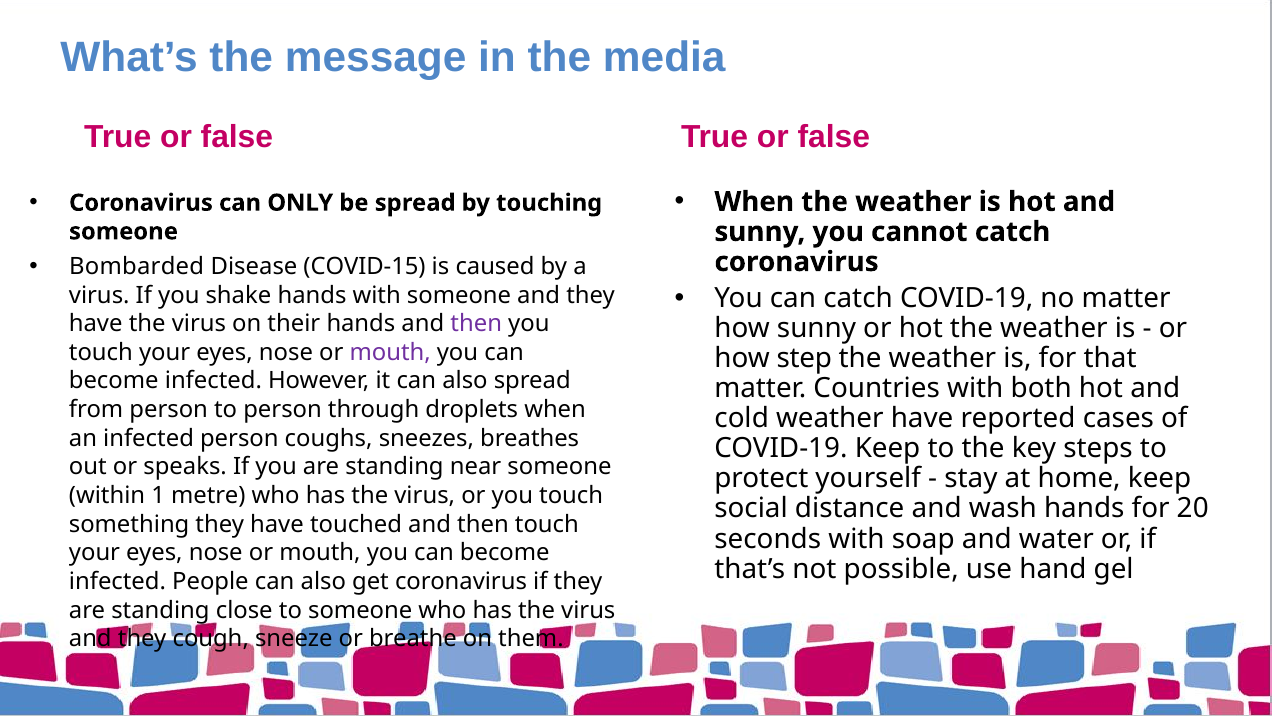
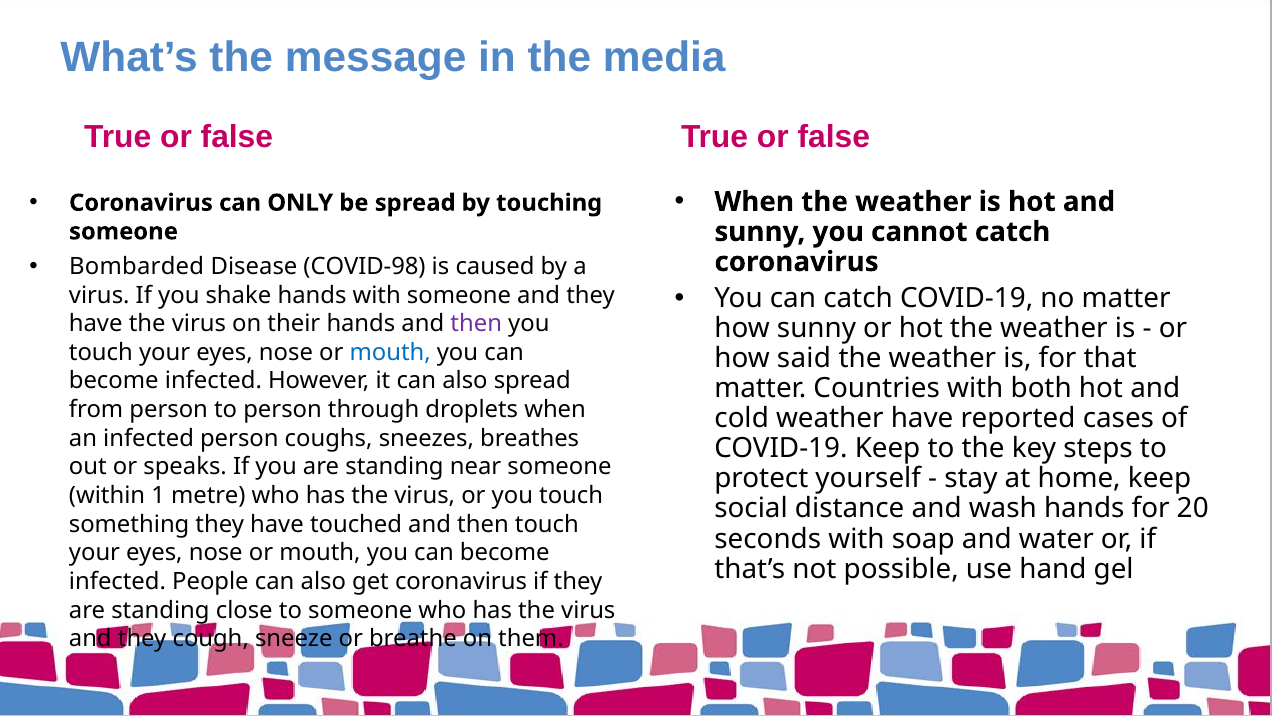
COVID-15: COVID-15 -> COVID-98
mouth at (390, 352) colour: purple -> blue
step: step -> said
